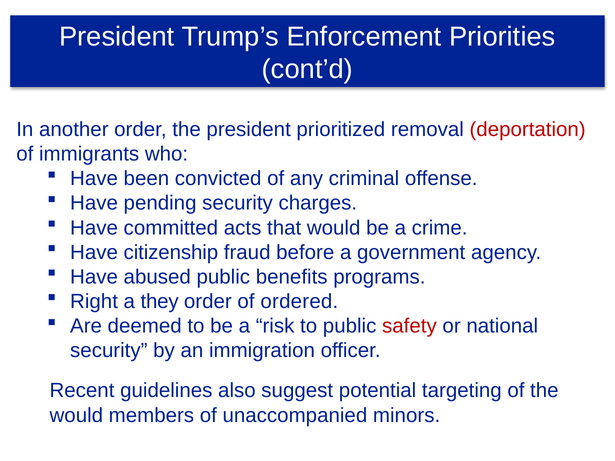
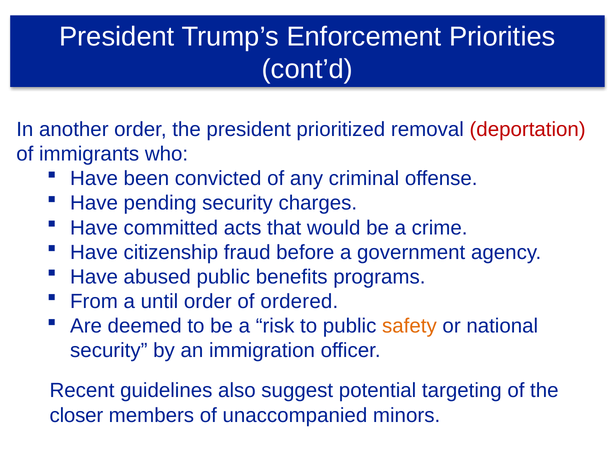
Right: Right -> From
they: they -> until
safety colour: red -> orange
would at (76, 415): would -> closer
